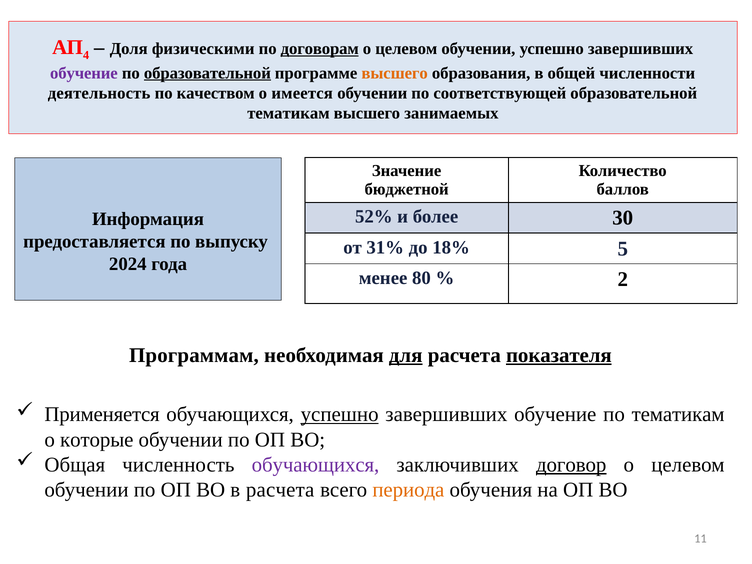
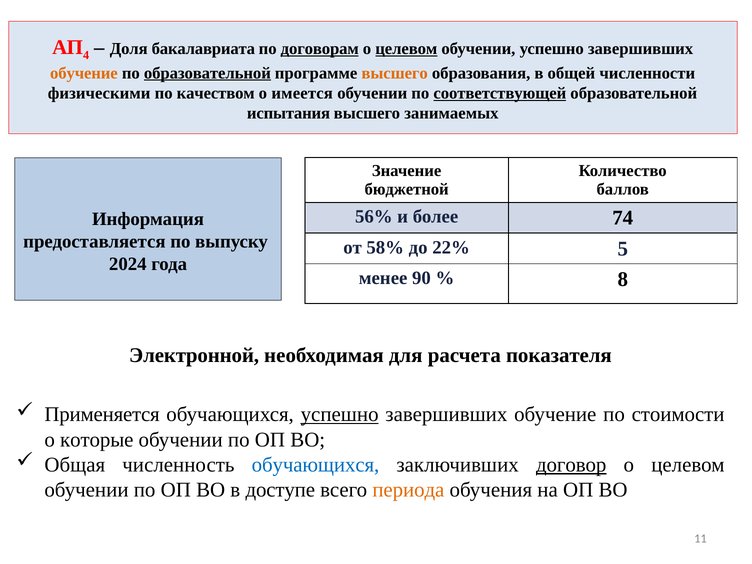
физическими: физическими -> бакалавриата
целевом at (406, 49) underline: none -> present
обучение at (84, 73) colour: purple -> orange
деятельность: деятельность -> физическими
соответствующей underline: none -> present
тематикам at (288, 113): тематикам -> испытания
52%: 52% -> 56%
30: 30 -> 74
31%: 31% -> 58%
18%: 18% -> 22%
80: 80 -> 90
2: 2 -> 8
Программам: Программам -> Электронной
для underline: present -> none
показателя underline: present -> none
по тематикам: тематикам -> стоимости
обучающихся at (316, 465) colour: purple -> blue
в расчета: расчета -> доступе
